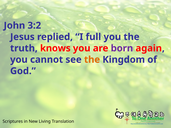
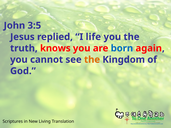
3:2: 3:2 -> 3:5
full: full -> life
born colour: purple -> blue
